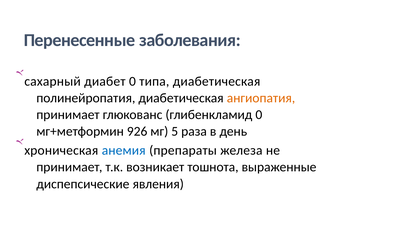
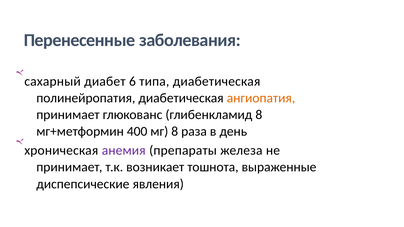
диабет 0: 0 -> 6
глибенкламид 0: 0 -> 8
926: 926 -> 400
мг 5: 5 -> 8
анемия colour: blue -> purple
